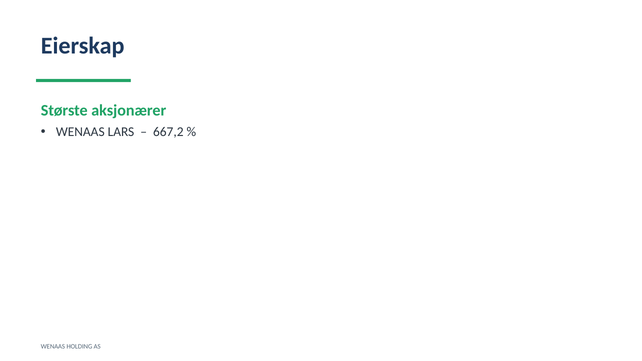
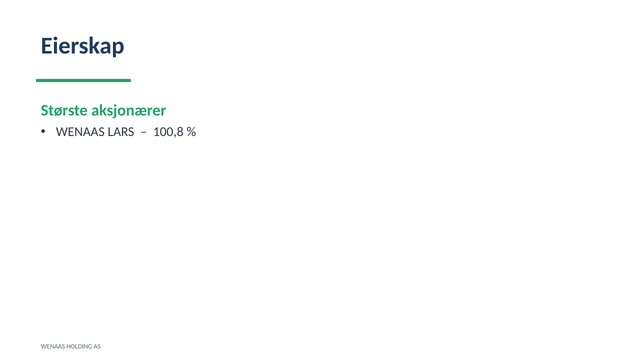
667,2: 667,2 -> 100,8
